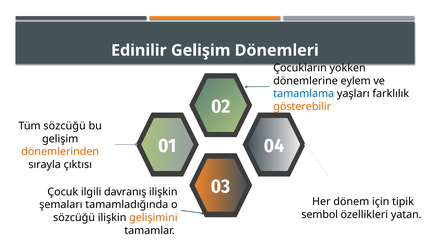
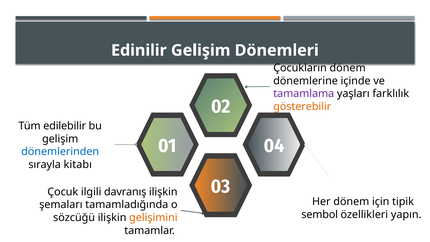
Çocukların yokken: yokken -> dönem
eylem: eylem -> içinde
tamamlama colour: blue -> purple
Tüm sözcüğü: sözcüğü -> edilebilir
dönemlerinden colour: orange -> blue
çıktısı: çıktısı -> kitabı
yatan: yatan -> yapın
